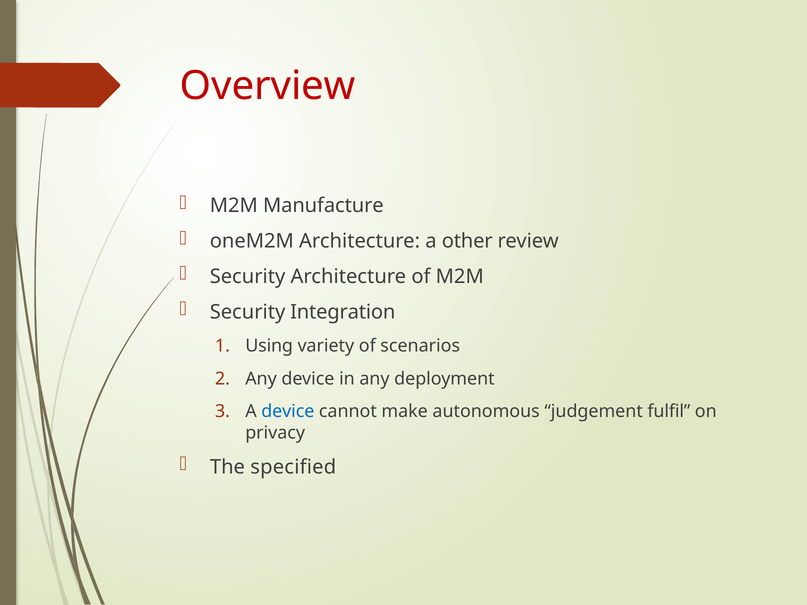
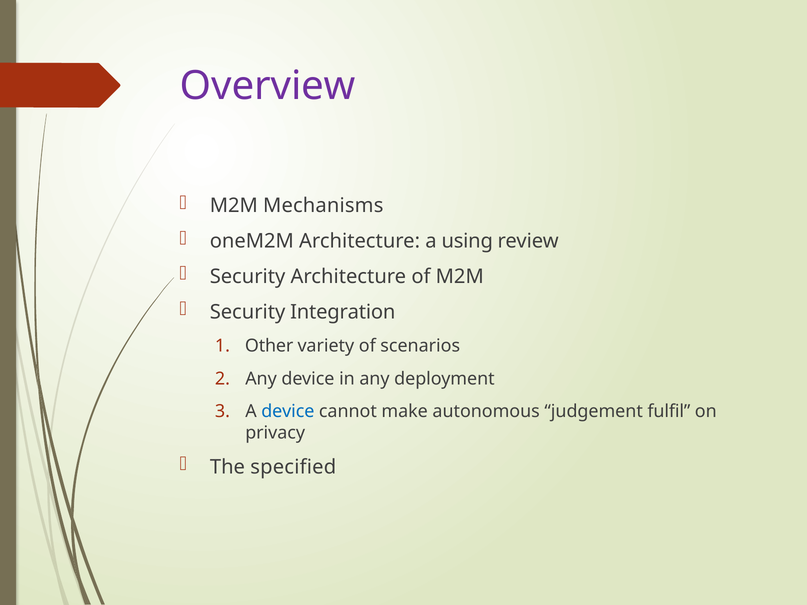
Overview colour: red -> purple
Manufacture: Manufacture -> Mechanisms
other: other -> using
Using: Using -> Other
